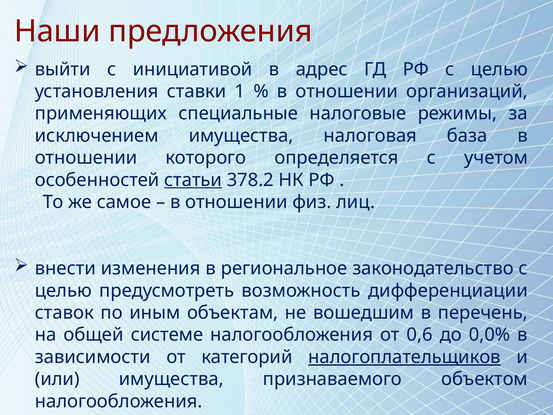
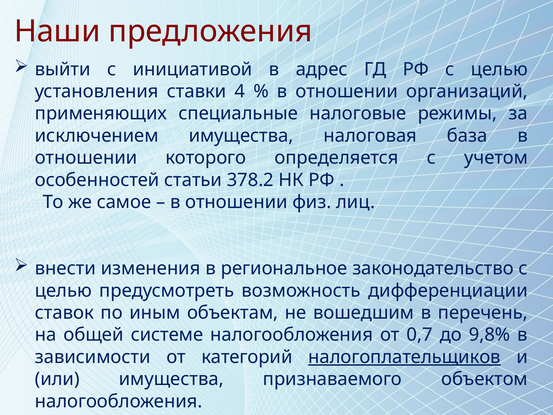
1: 1 -> 4
статьи underline: present -> none
0,6: 0,6 -> 0,7
0,0%: 0,0% -> 9,8%
